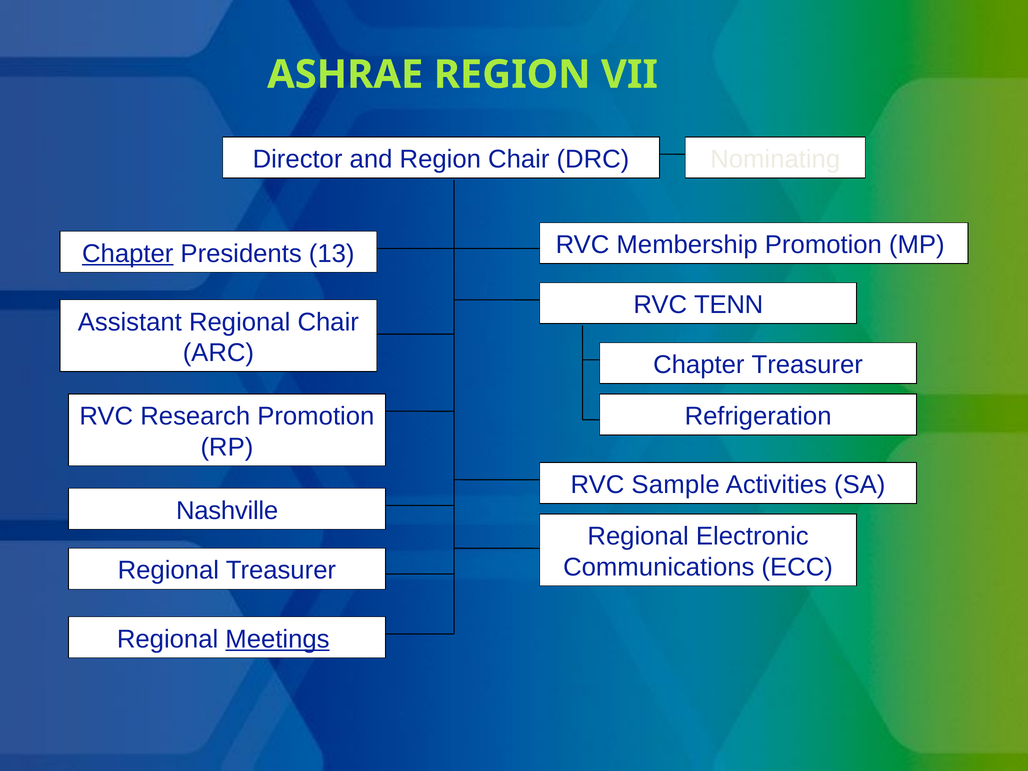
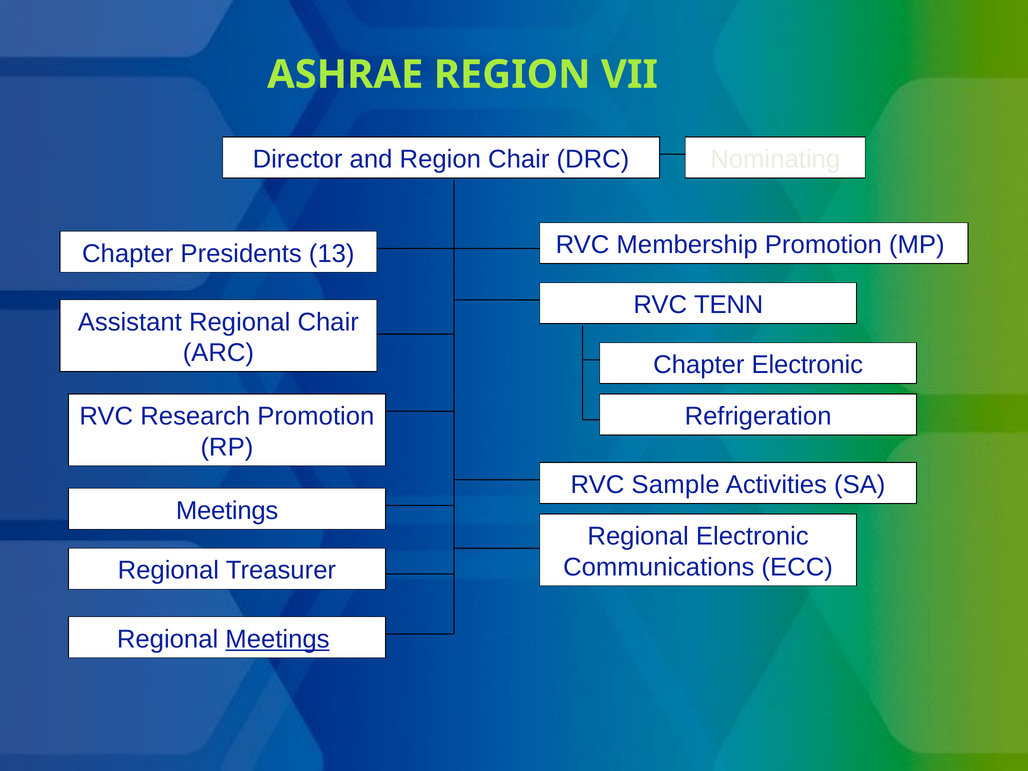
Chapter at (128, 254) underline: present -> none
Chapter Treasurer: Treasurer -> Electronic
Nashville at (227, 511): Nashville -> Meetings
